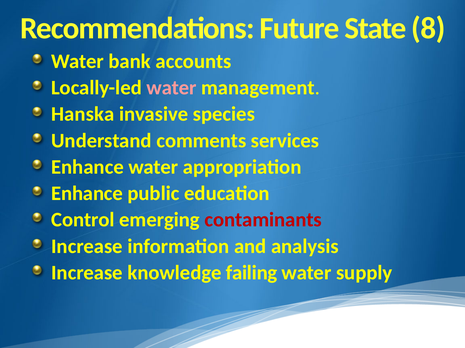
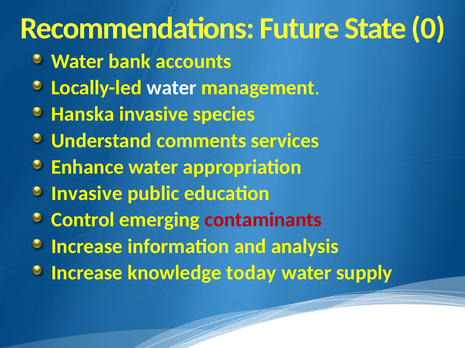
8: 8 -> 0
water at (172, 88) colour: pink -> white
Enhance at (87, 194): Enhance -> Invasive
failing: failing -> today
